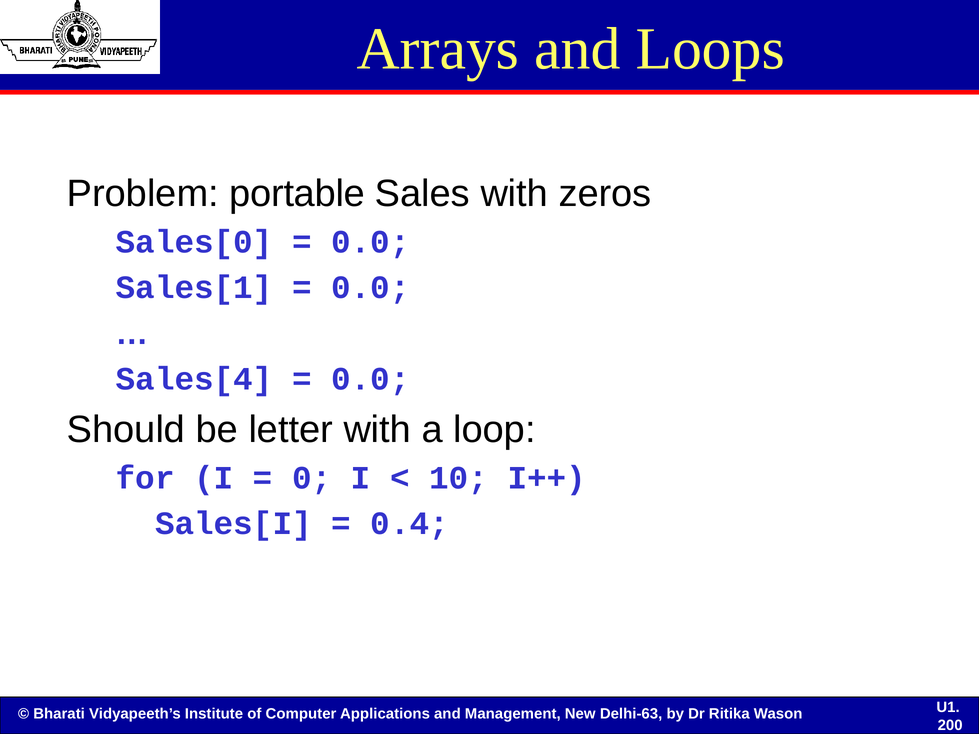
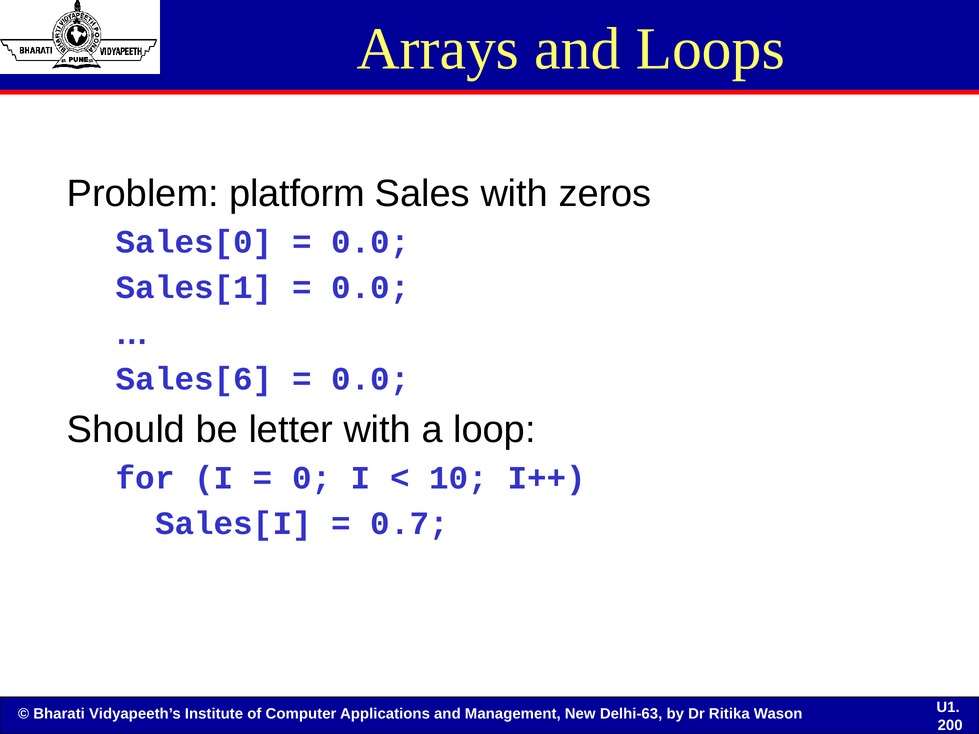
portable: portable -> platform
Sales[4: Sales[4 -> Sales[6
0.4: 0.4 -> 0.7
